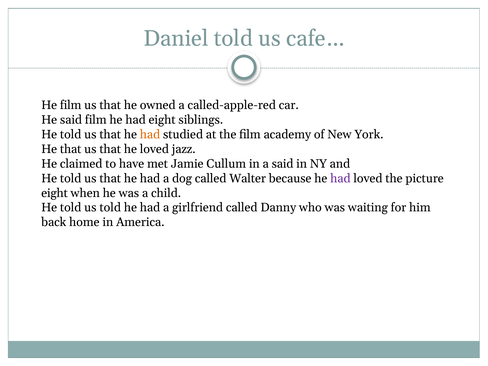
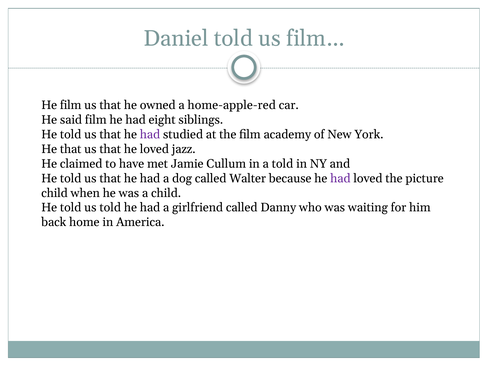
cafe…: cafe… -> film…
called-apple-red: called-apple-red -> home-apple-red
had at (150, 134) colour: orange -> purple
a said: said -> told
eight at (55, 193): eight -> child
